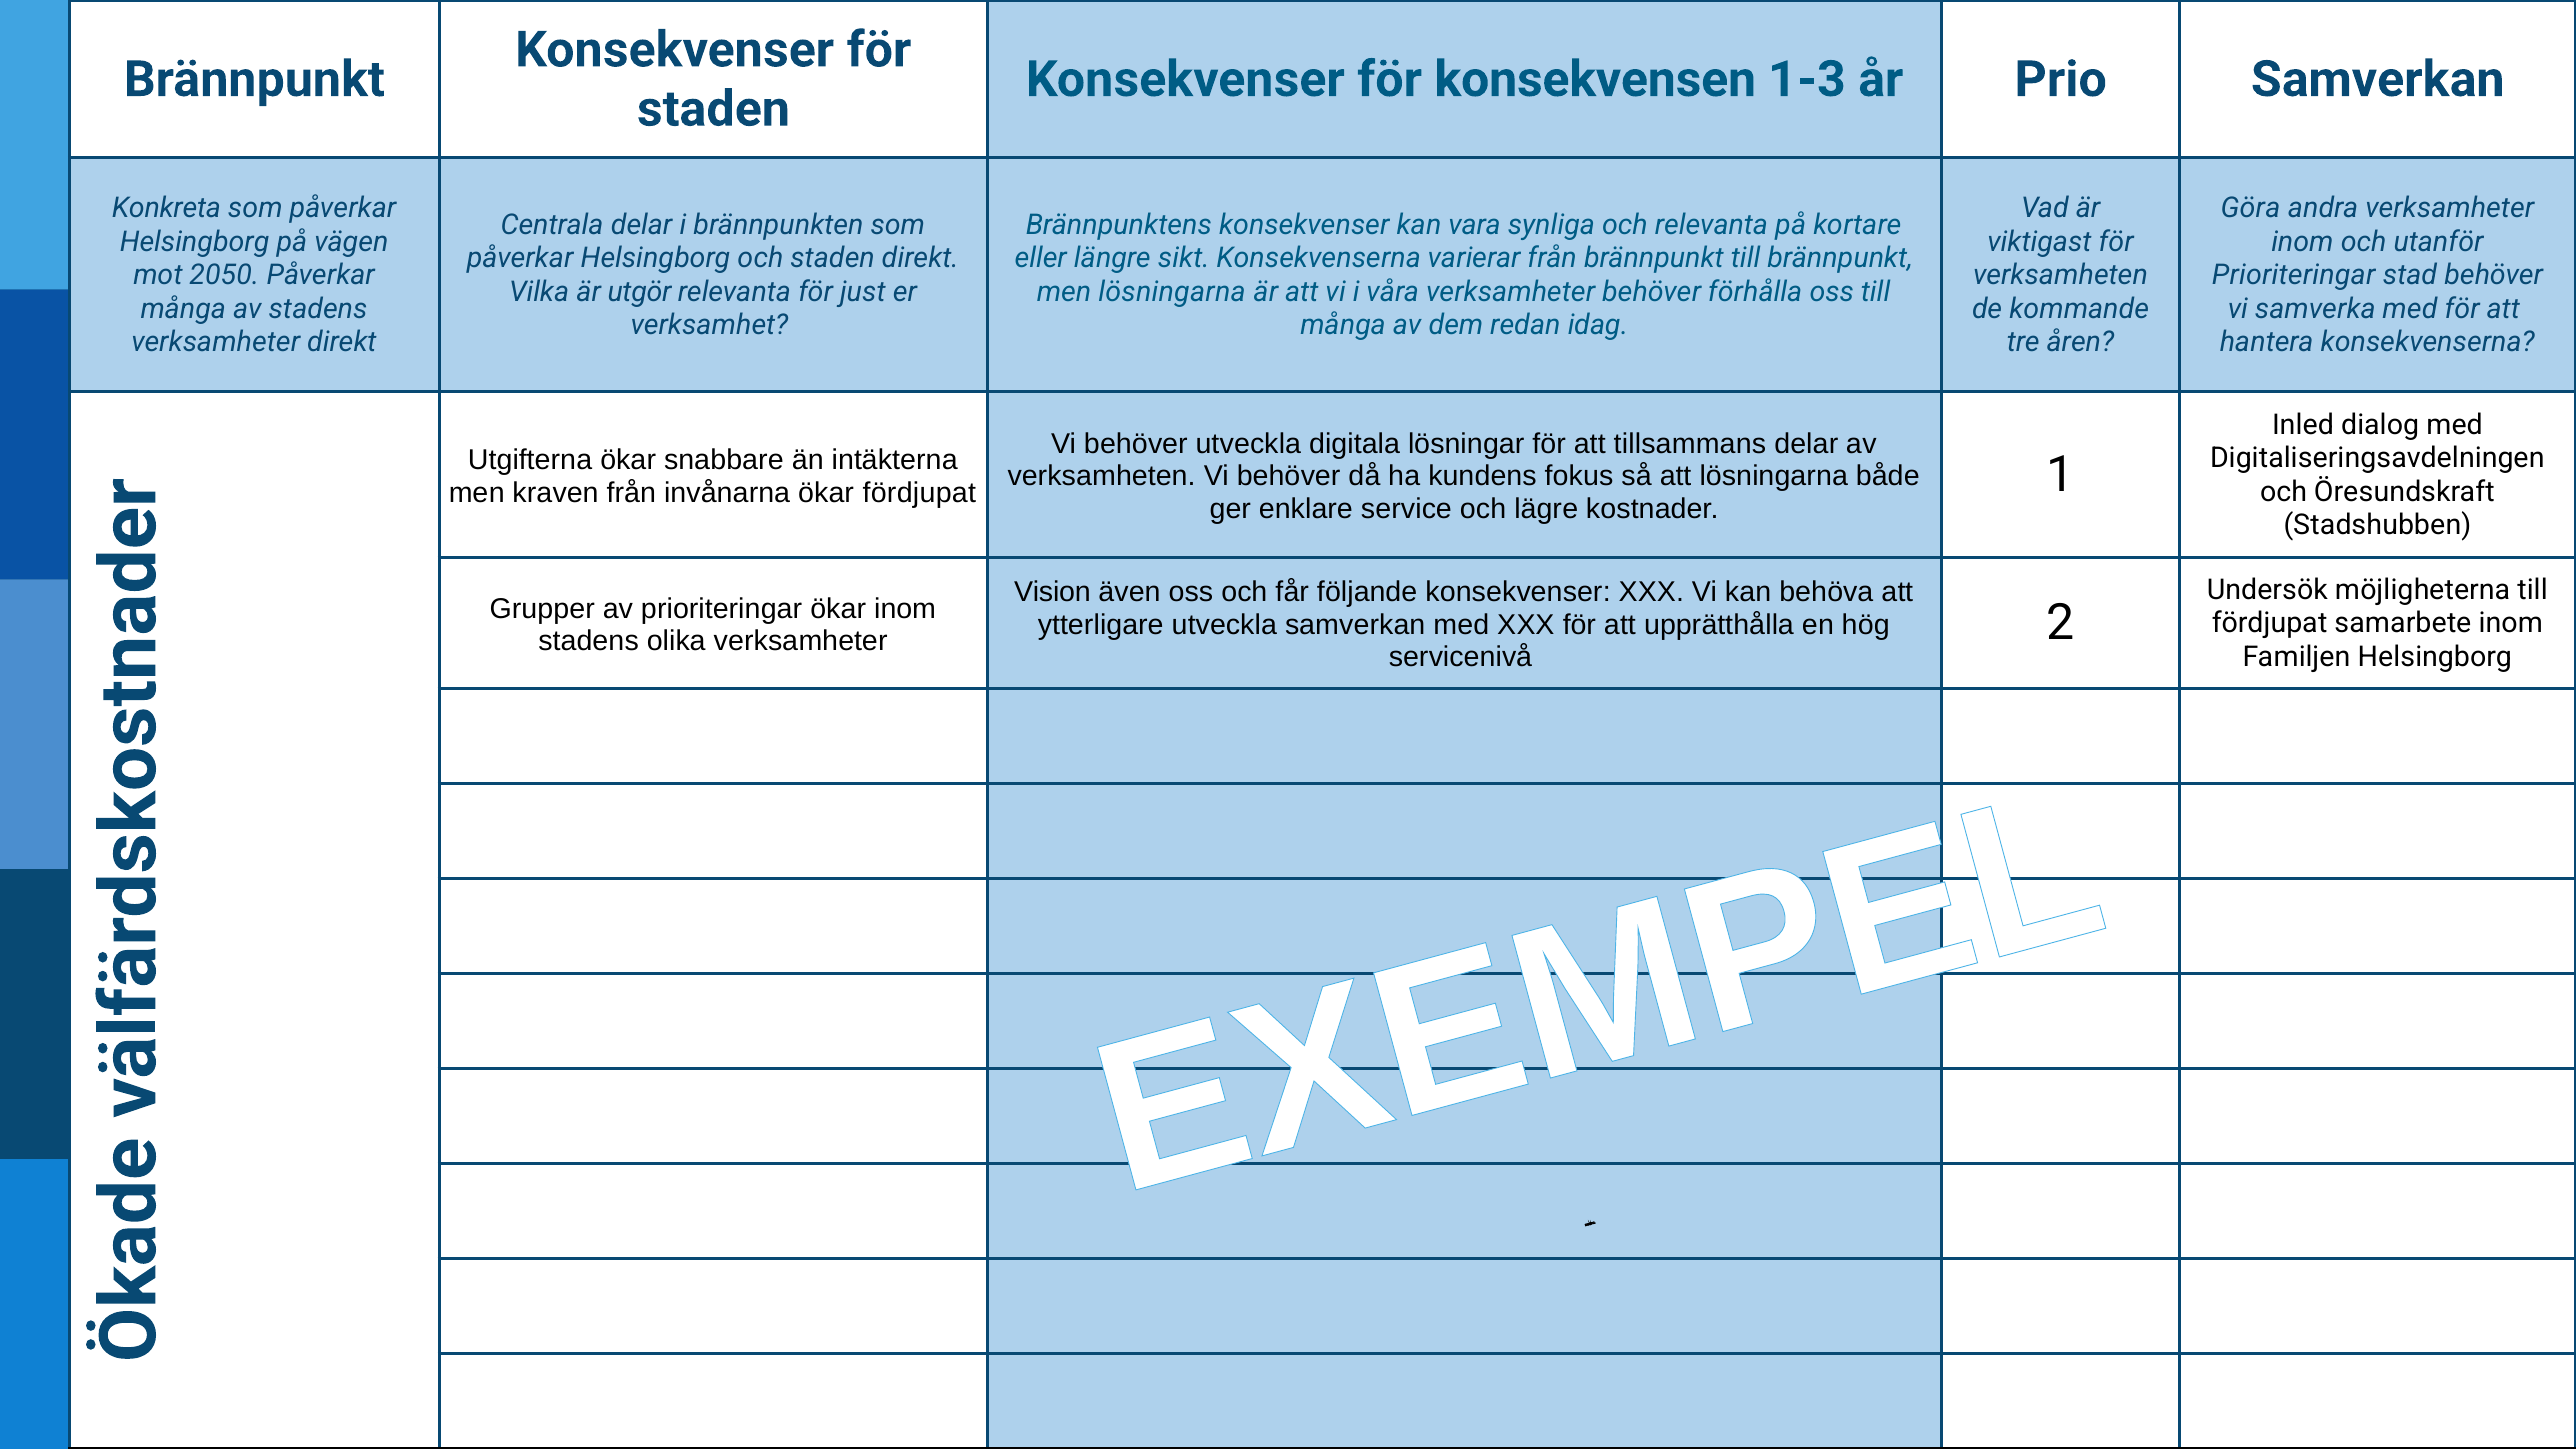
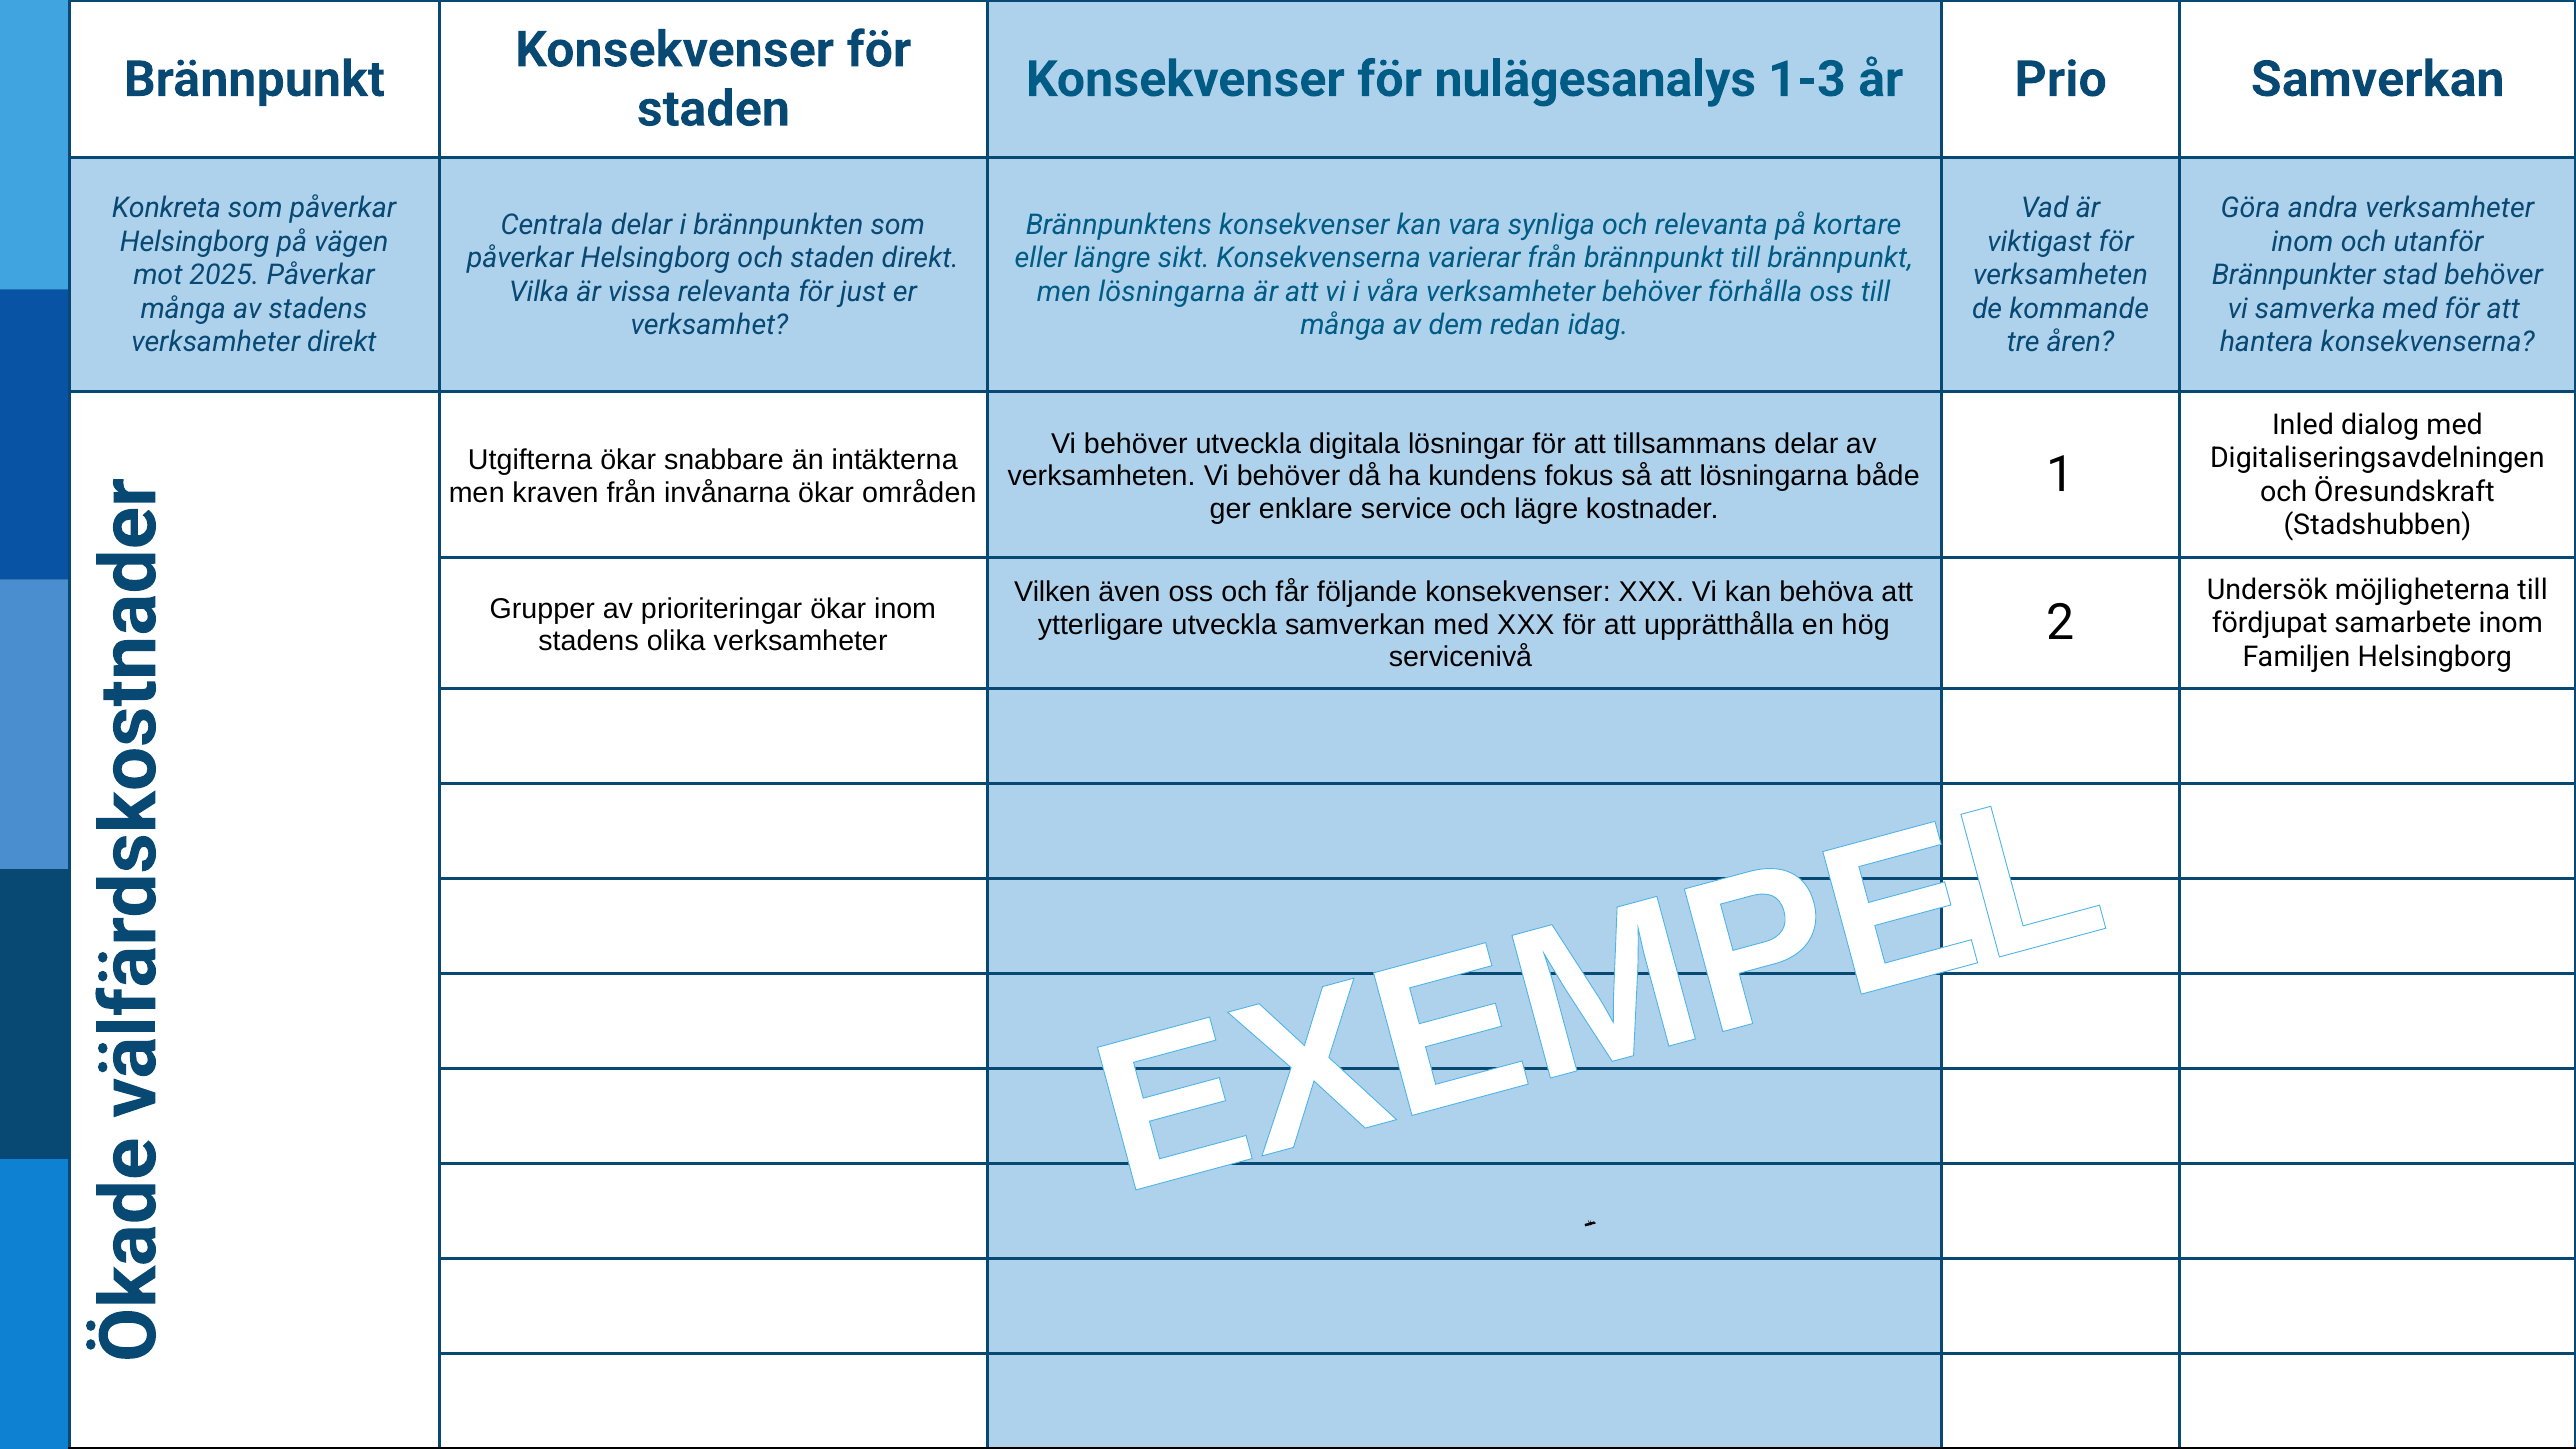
konsekvensen: konsekvensen -> nulägesanalys
2050: 2050 -> 2025
Prioriteringar at (2294, 275): Prioriteringar -> Brännpunkter
utgör: utgör -> vissa
ökar fördjupat: fördjupat -> områden
Vision: Vision -> Vilken
